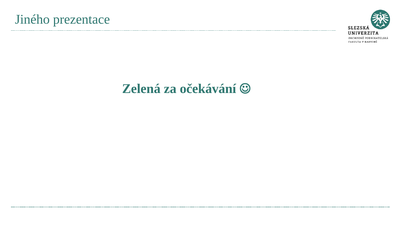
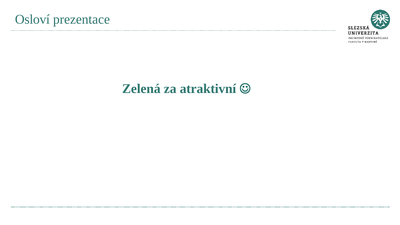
Jiného: Jiného -> Osloví
očekávání: očekávání -> atraktivní
